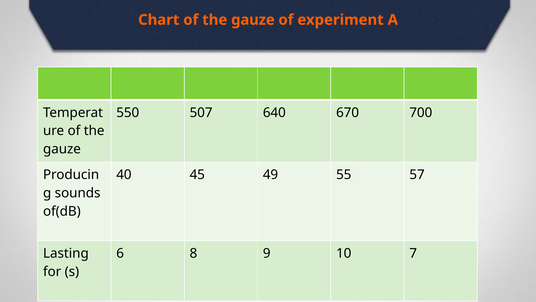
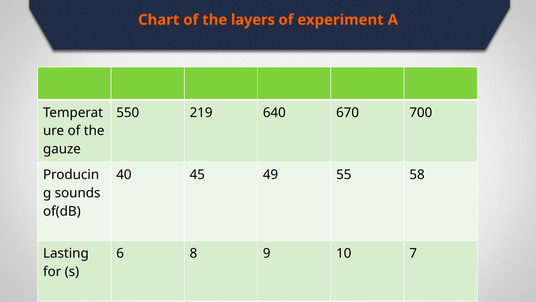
Chart of the gauze: gauze -> layers
507: 507 -> 219
57: 57 -> 58
